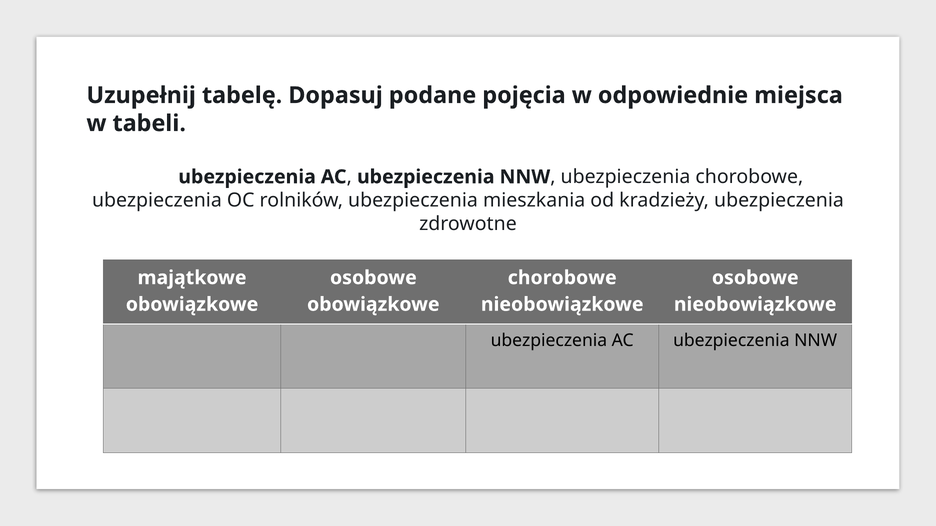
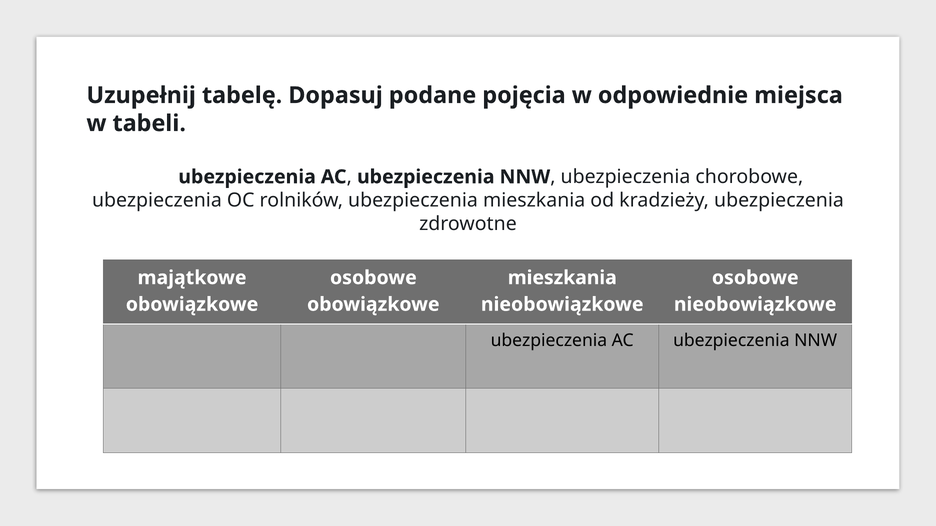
chorobowe at (562, 278): chorobowe -> mieszkania
